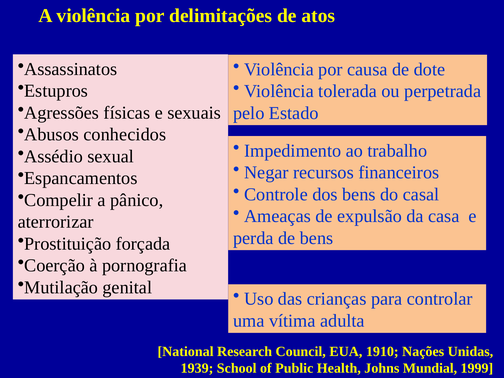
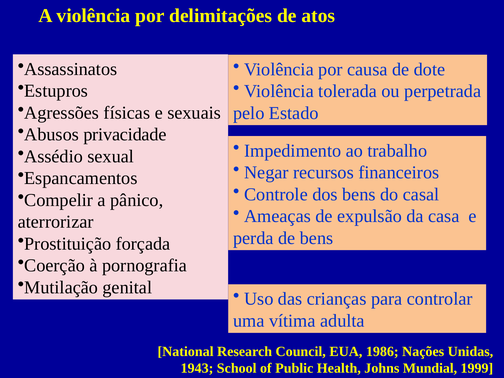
conhecidos: conhecidos -> privacidade
1910: 1910 -> 1986
1939: 1939 -> 1943
